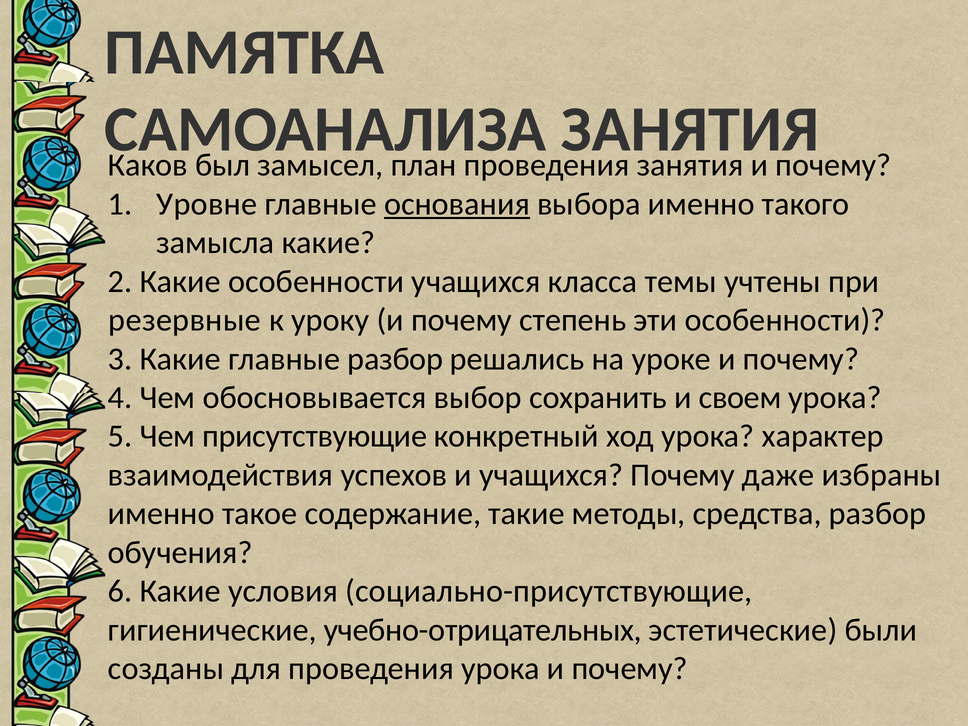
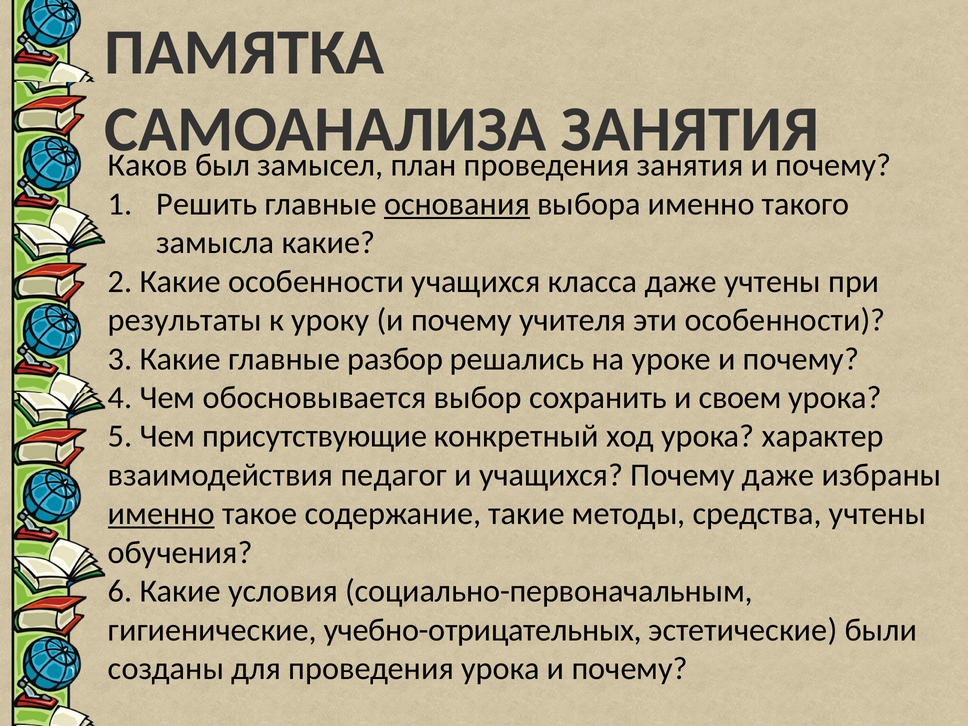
Уровне: Уровне -> Решить
класса темы: темы -> даже
резервные: резервные -> результаты
степень: степень -> учителя
успехов: успехов -> педагог
именно at (161, 514) underline: none -> present
средства разбор: разбор -> учтены
социально-присутствующие: социально-присутствующие -> социально-первоначальным
